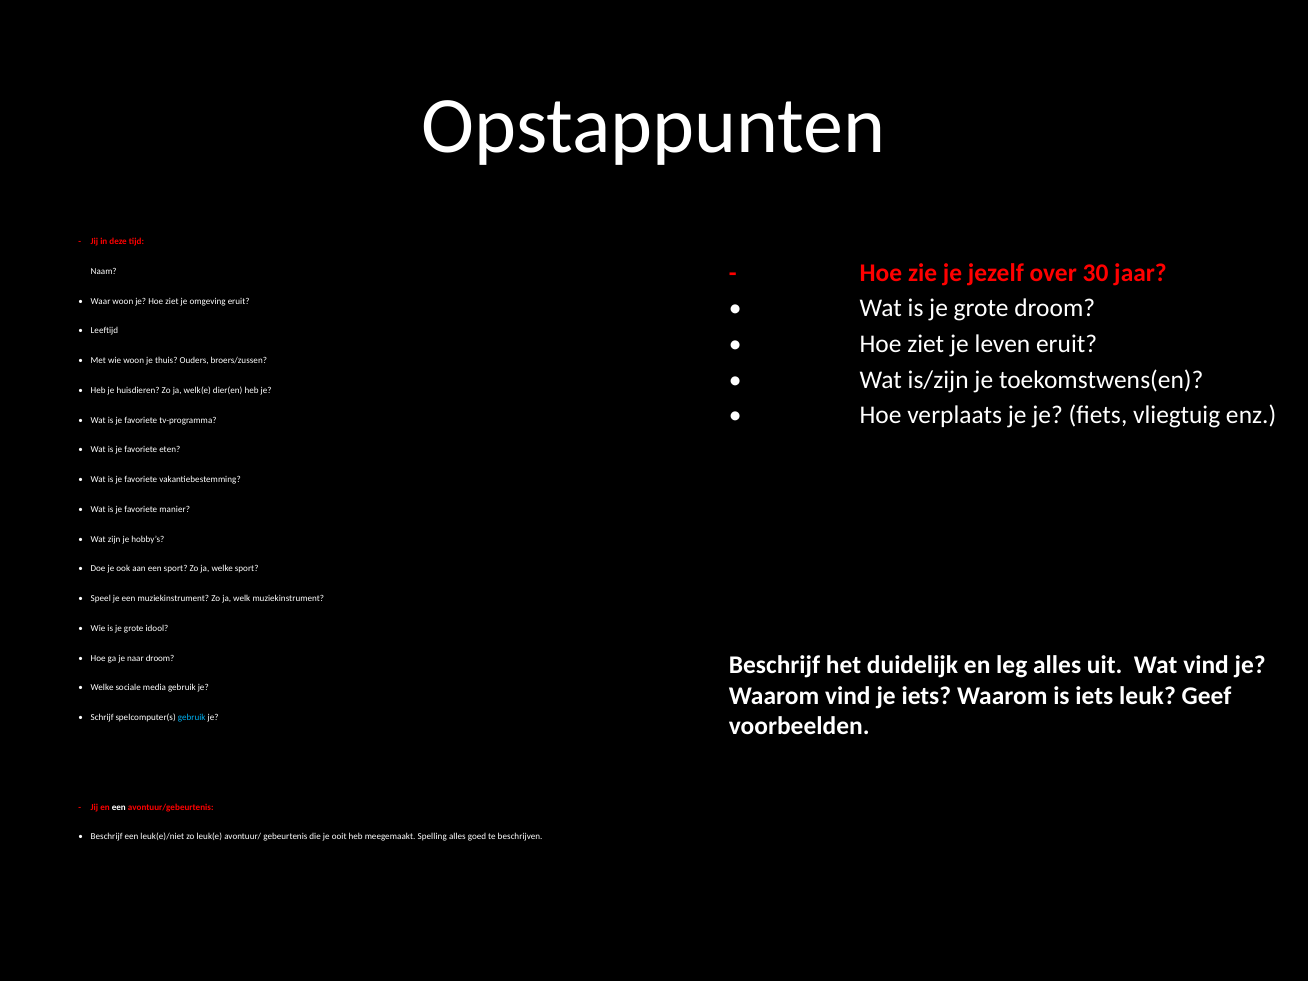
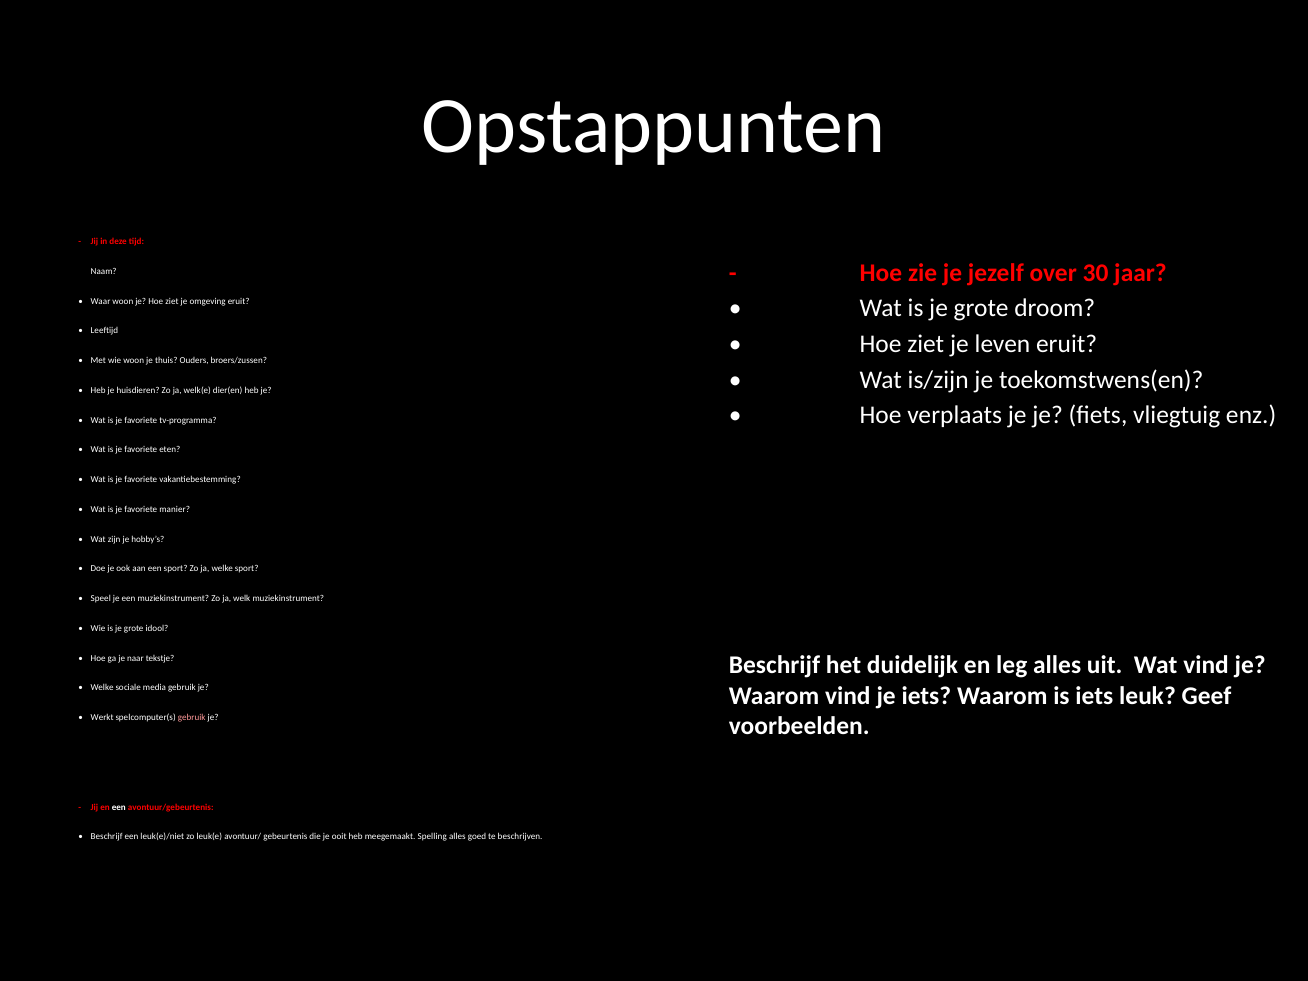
naar droom: droom -> tekstje
Schrijf: Schrijf -> Werkt
gebruik at (192, 718) colour: light blue -> pink
